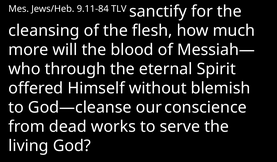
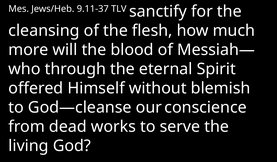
9.11-84: 9.11-84 -> 9.11-37
